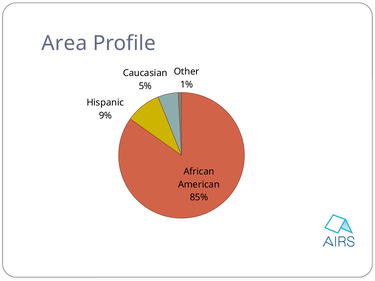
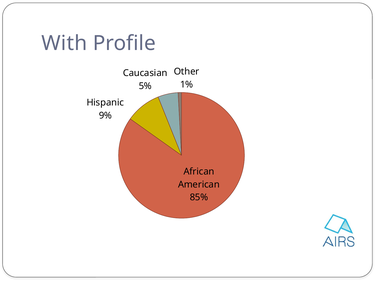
Area: Area -> With
